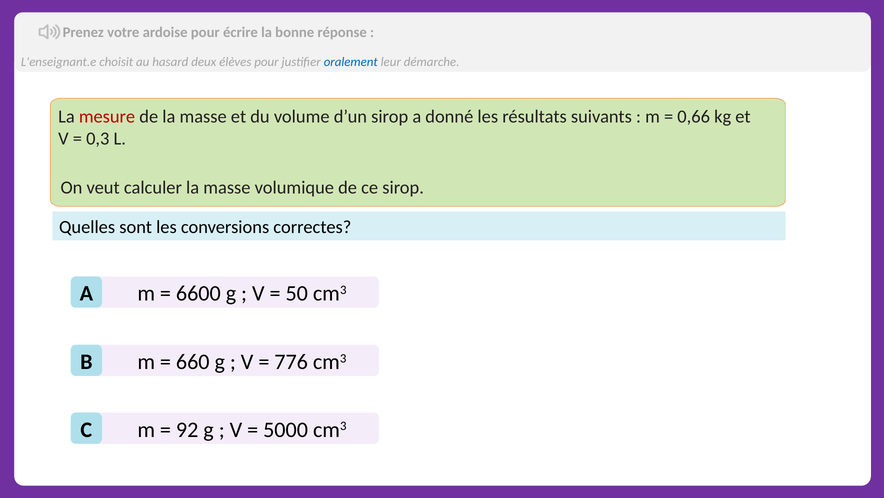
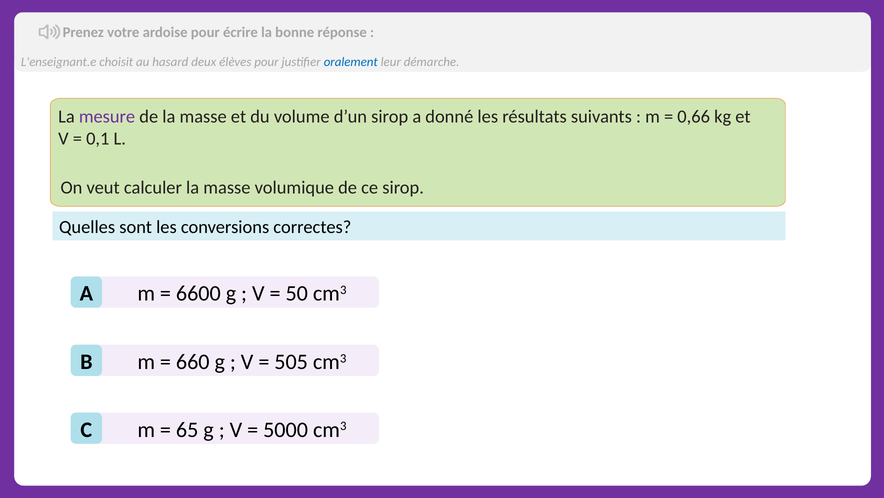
mesure colour: red -> purple
0,3: 0,3 -> 0,1
776: 776 -> 505
92: 92 -> 65
